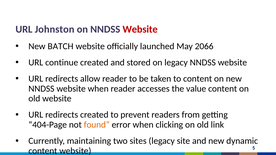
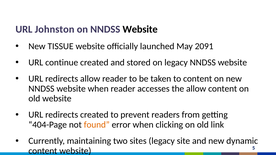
Website at (140, 29) colour: red -> black
BATCH: BATCH -> TISSUE
2066: 2066 -> 2091
the value: value -> allow
